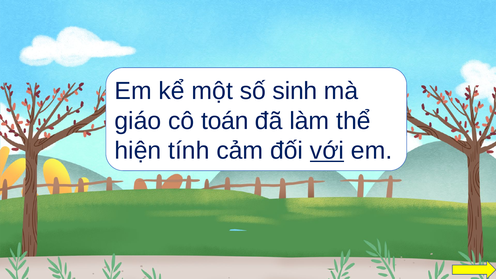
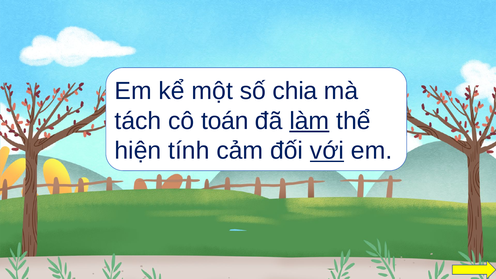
sinh: sinh -> chia
giáo: giáo -> tách
làm underline: none -> present
